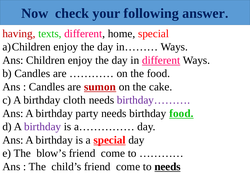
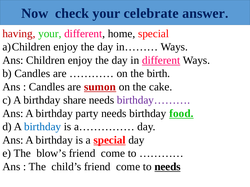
following: following -> celebrate
having texts: texts -> your
the food: food -> birth
cloth: cloth -> share
birthday at (43, 127) colour: purple -> blue
